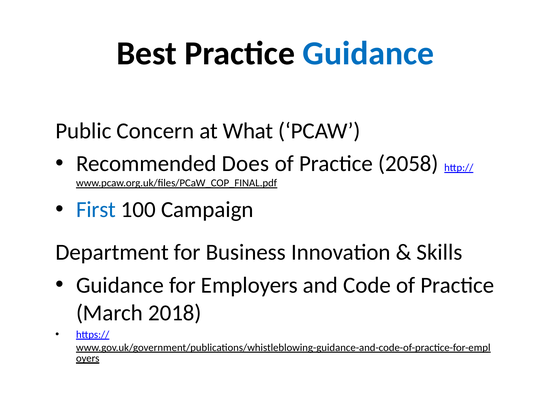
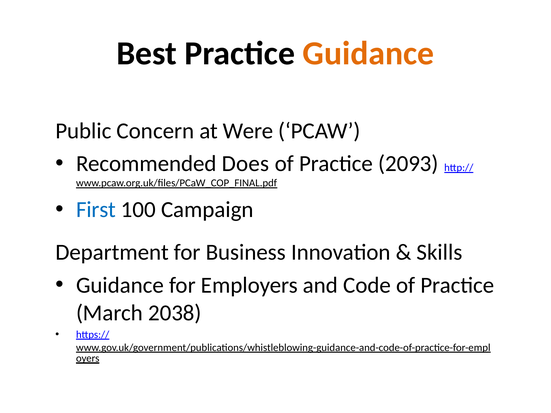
Guidance at (368, 53) colour: blue -> orange
What: What -> Were
2058: 2058 -> 2093
2018: 2018 -> 2038
